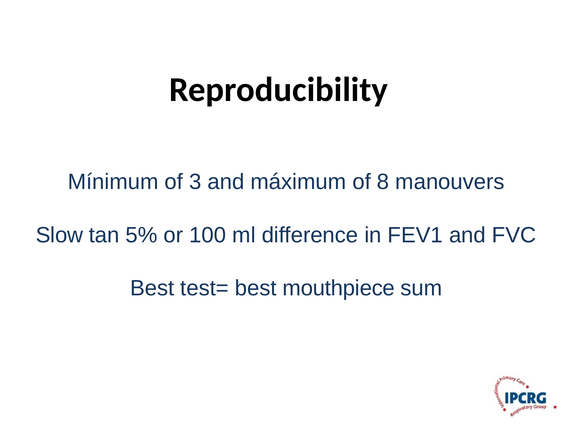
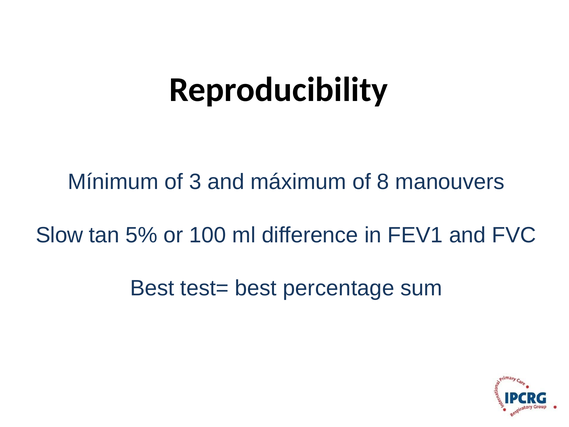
mouthpiece: mouthpiece -> percentage
